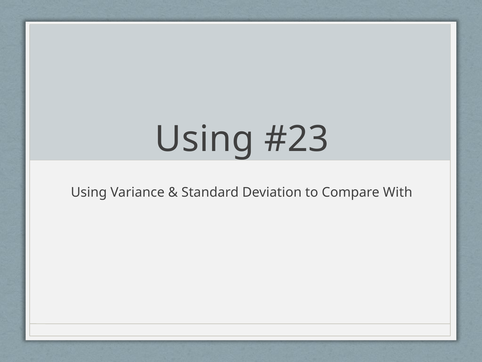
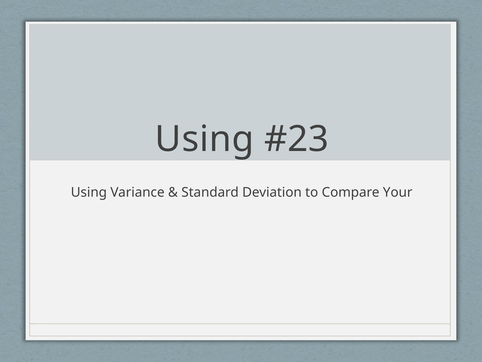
With: With -> Your
